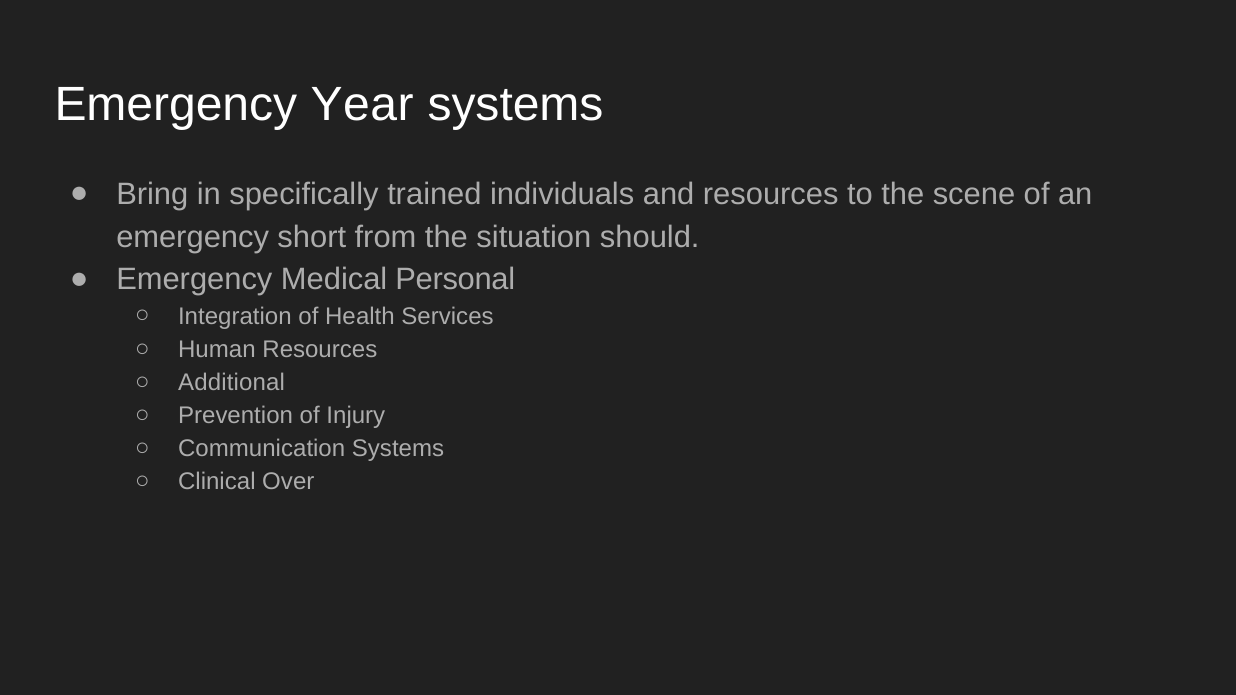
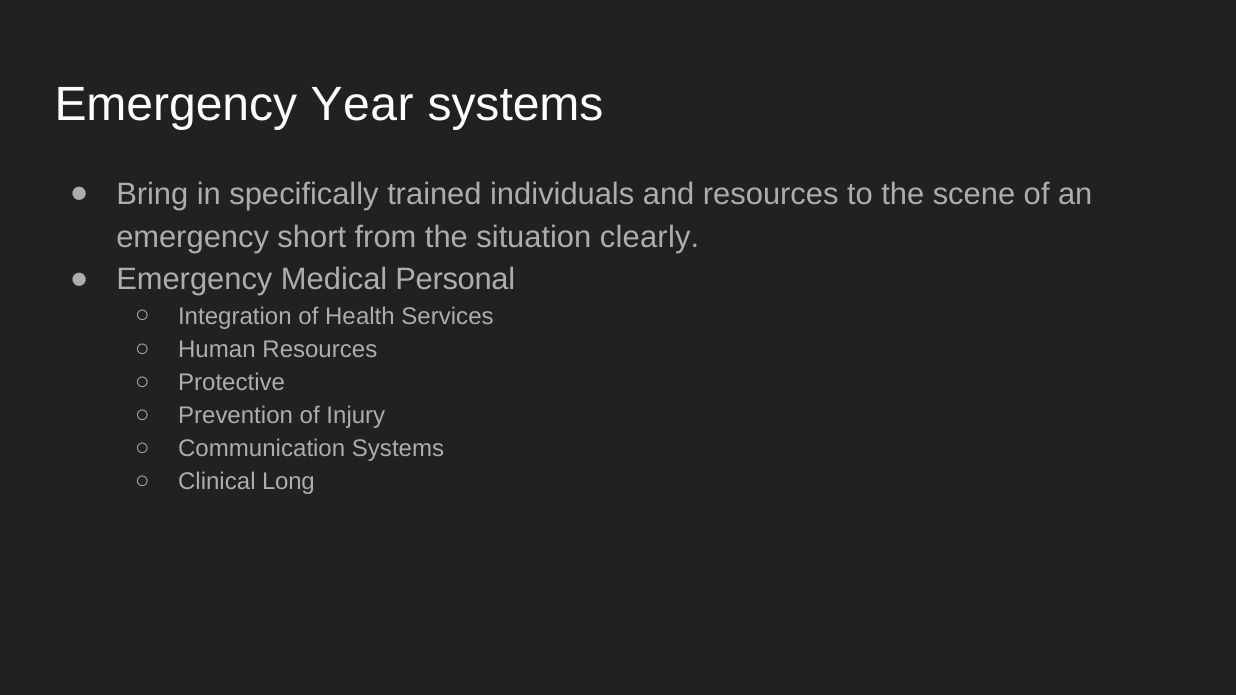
should: should -> clearly
Additional: Additional -> Protective
Over: Over -> Long
